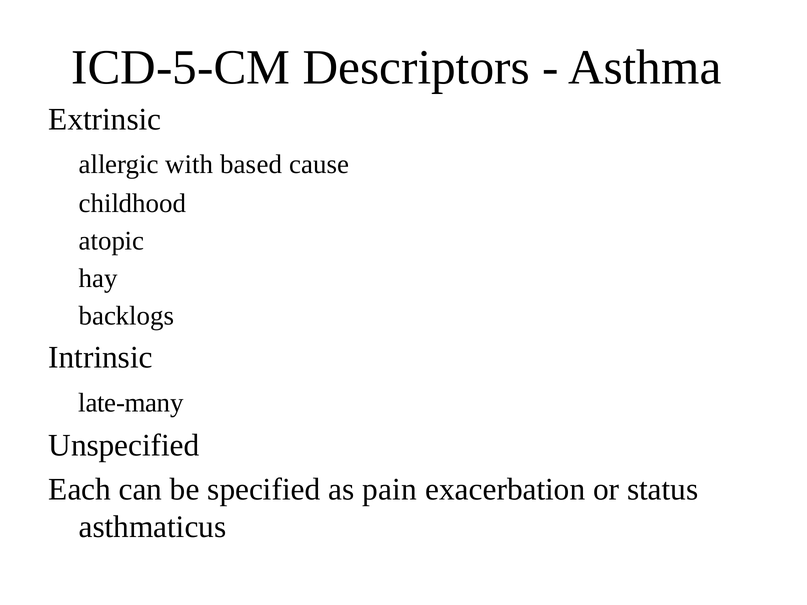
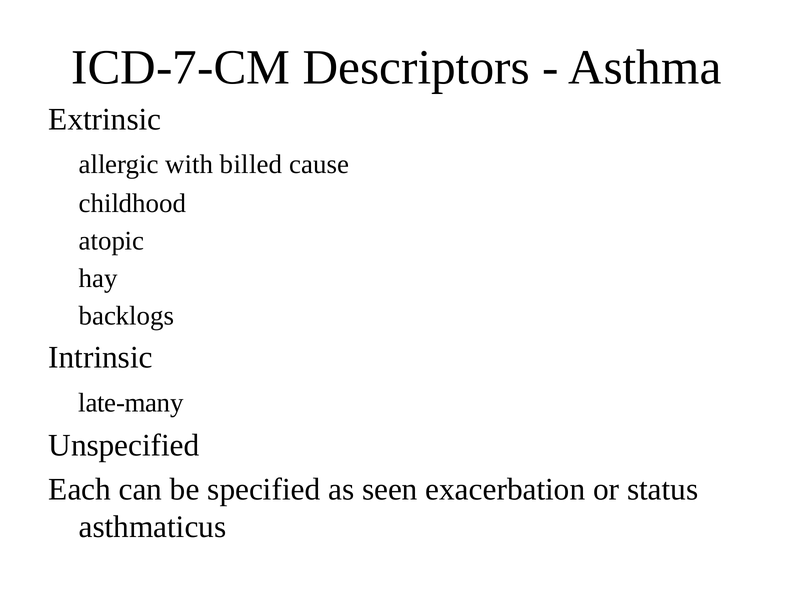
ICD-5-CM: ICD-5-CM -> ICD-7-CM
based: based -> billed
pain: pain -> seen
